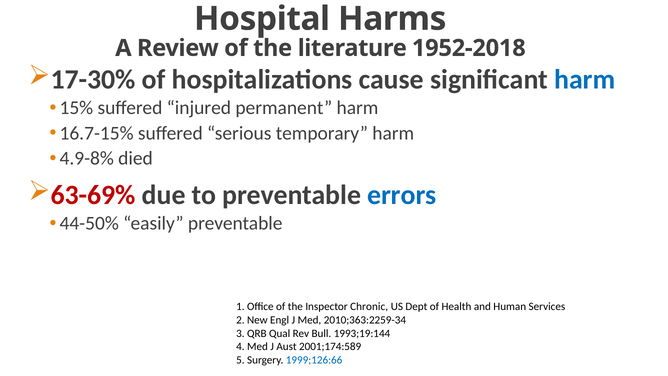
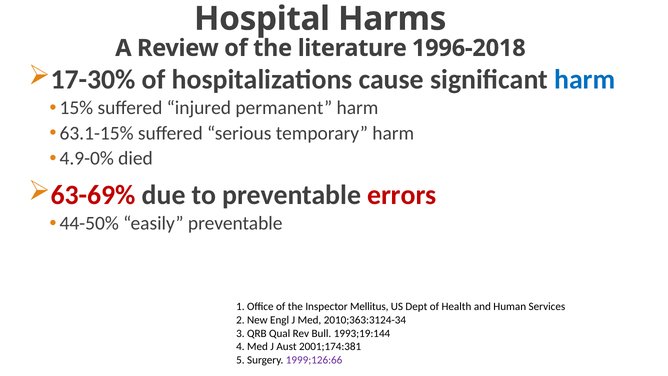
1952-2018: 1952-2018 -> 1996-2018
16.7-15%: 16.7-15% -> 63.1-15%
4.9-8%: 4.9-8% -> 4.9-0%
errors colour: blue -> red
Chronic: Chronic -> Mellitus
2010;363:2259-34: 2010;363:2259-34 -> 2010;363:3124-34
2001;174:589: 2001;174:589 -> 2001;174:381
1999;126:66 colour: blue -> purple
